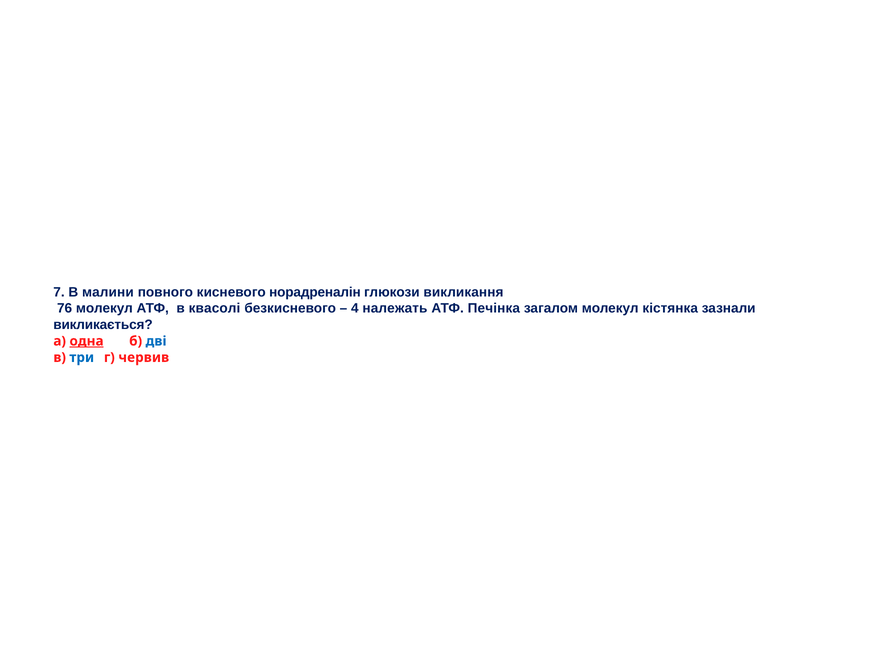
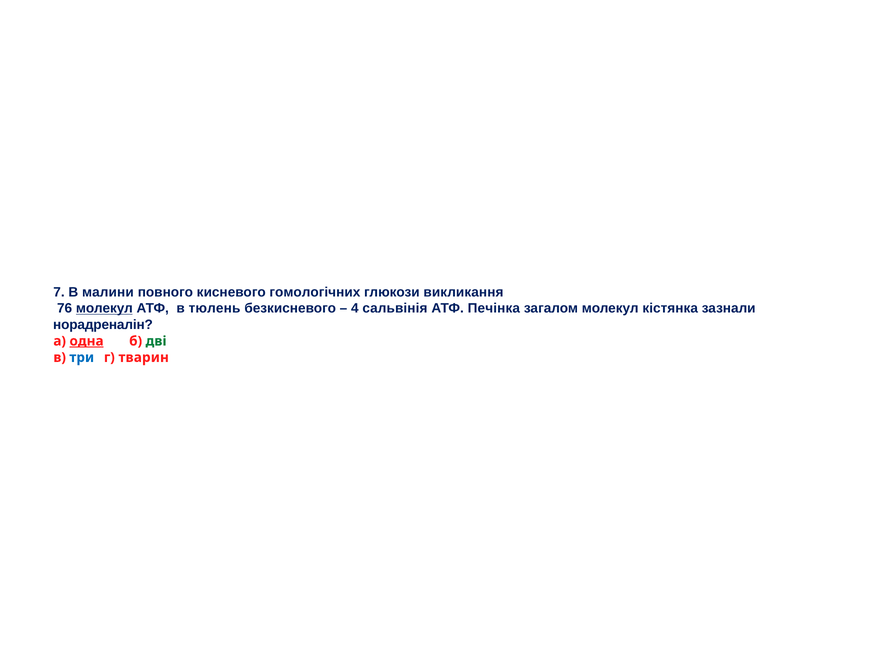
норадреналін: норадреналін -> гомологічних
молекул at (104, 308) underline: none -> present
квасолі: квасолі -> тюлень
належать: належать -> сальвінія
викликається: викликається -> норадреналін
дві colour: blue -> green
червив: червив -> тварин
